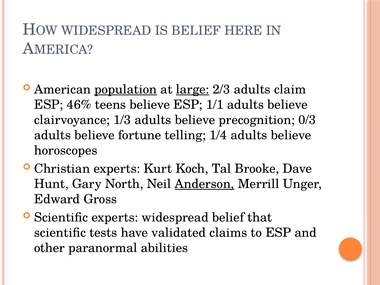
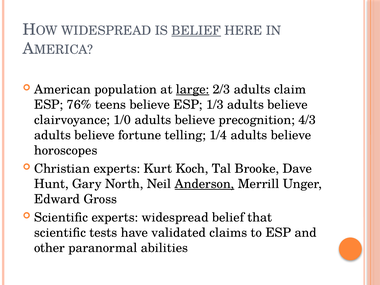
BELIEF at (196, 31) underline: none -> present
population underline: present -> none
46%: 46% -> 76%
1/1: 1/1 -> 1/3
1/3: 1/3 -> 1/0
0/3: 0/3 -> 4/3
